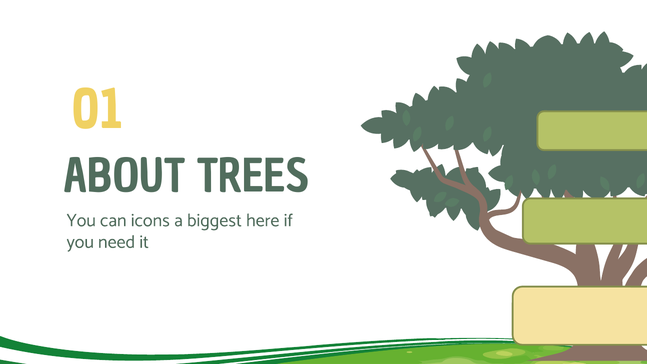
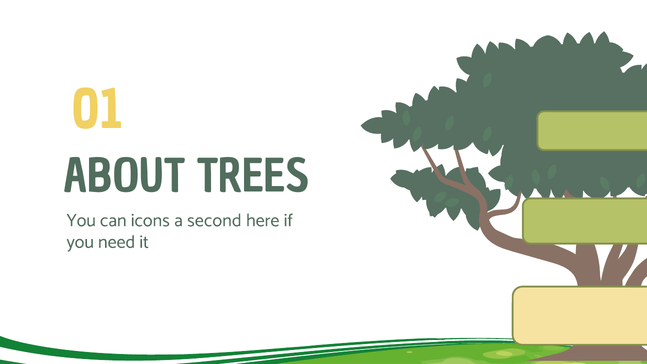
biggest: biggest -> second
